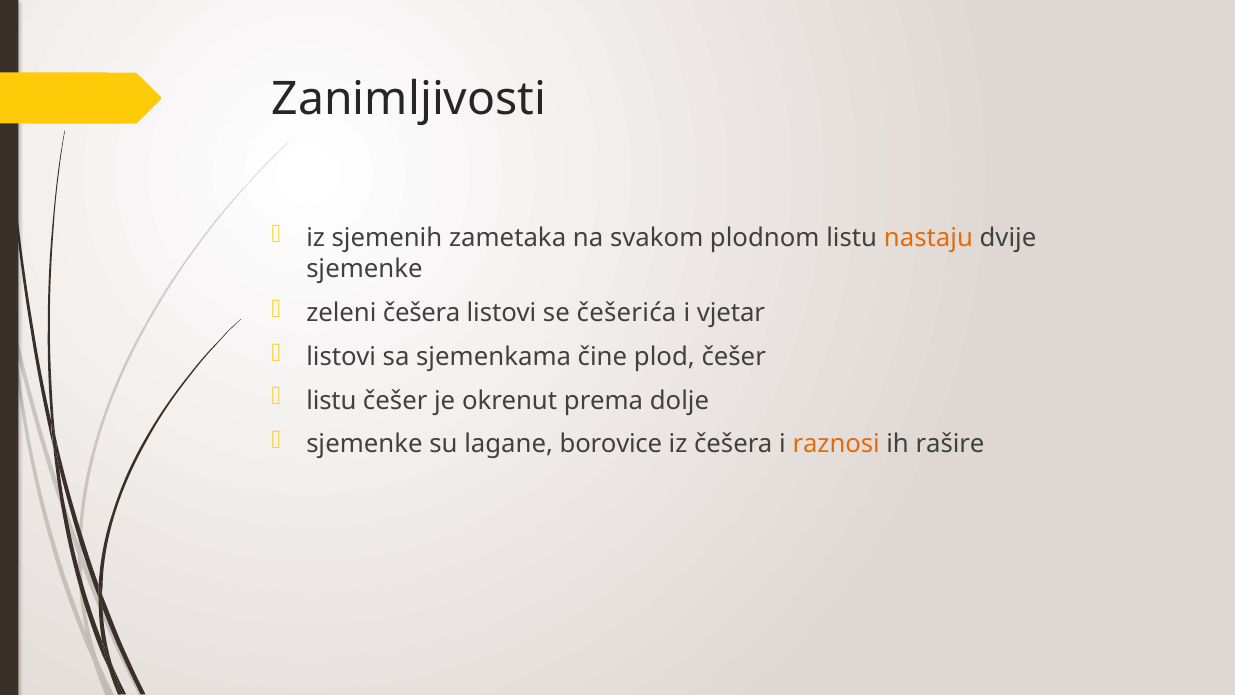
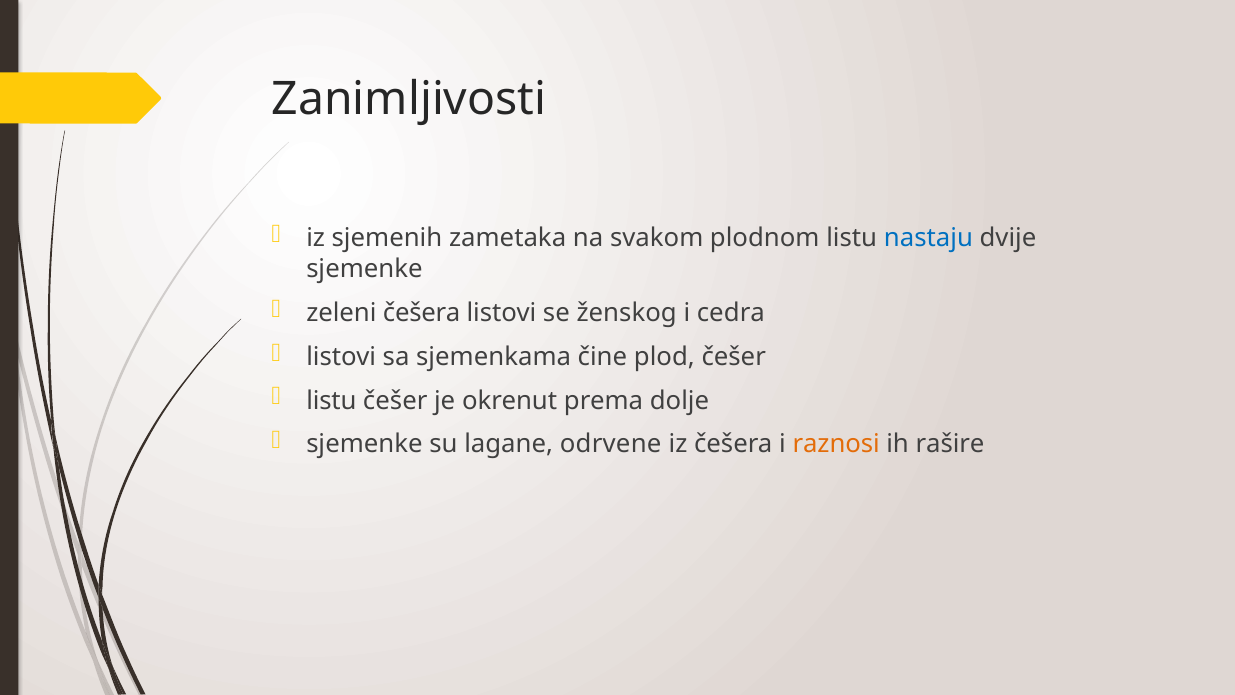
nastaju colour: orange -> blue
češerića: češerića -> ženskog
vjetar: vjetar -> cedra
borovice: borovice -> odrvene
